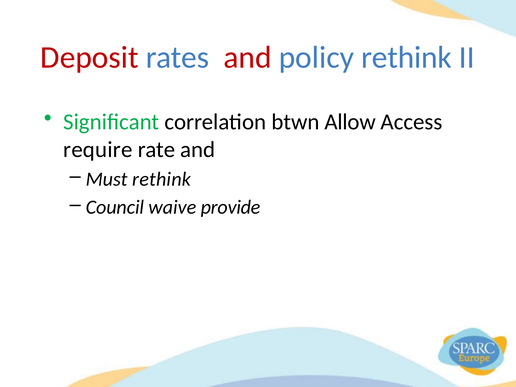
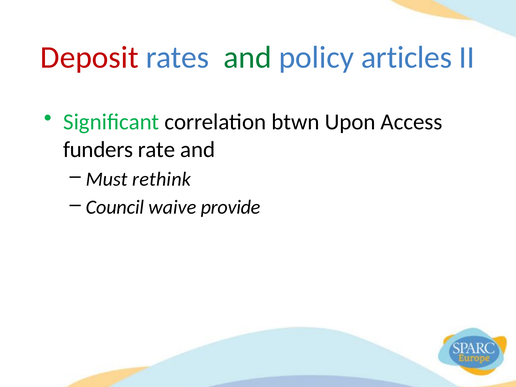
and at (248, 57) colour: red -> green
policy rethink: rethink -> articles
Allow: Allow -> Upon
require: require -> funders
